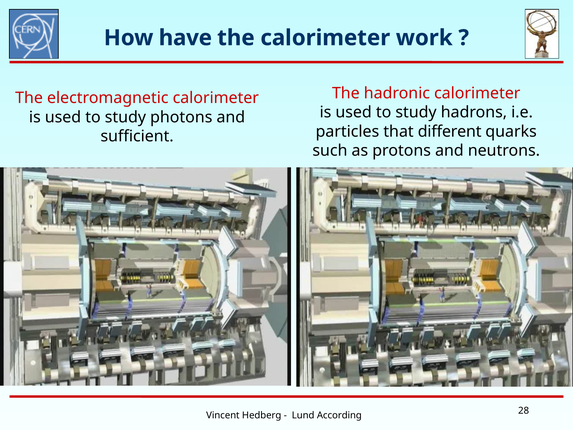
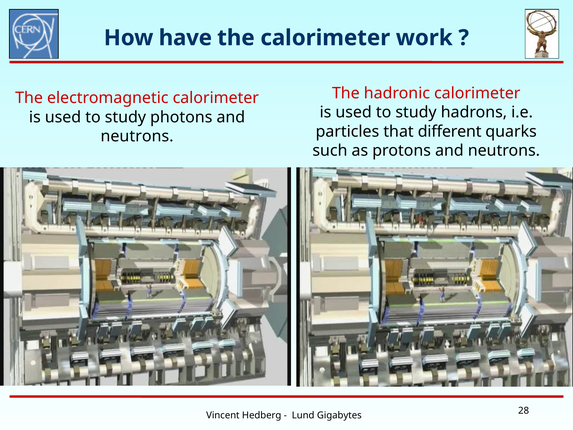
sufficient at (137, 136): sufficient -> neutrons
According: According -> Gigabytes
